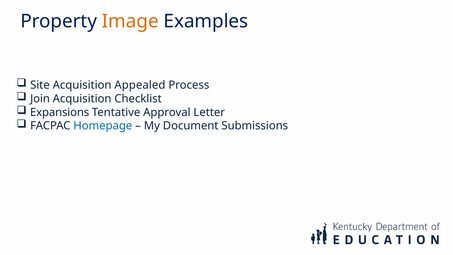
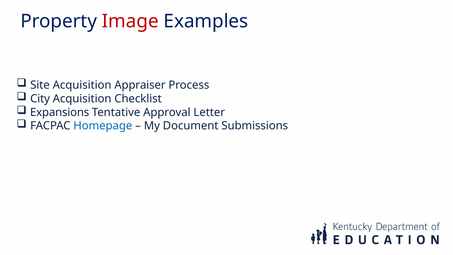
Image colour: orange -> red
Appealed: Appealed -> Appraiser
Join: Join -> City
